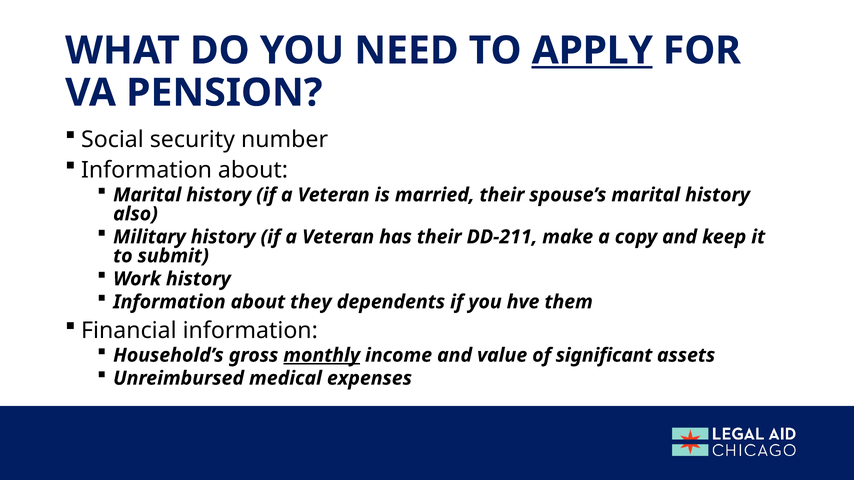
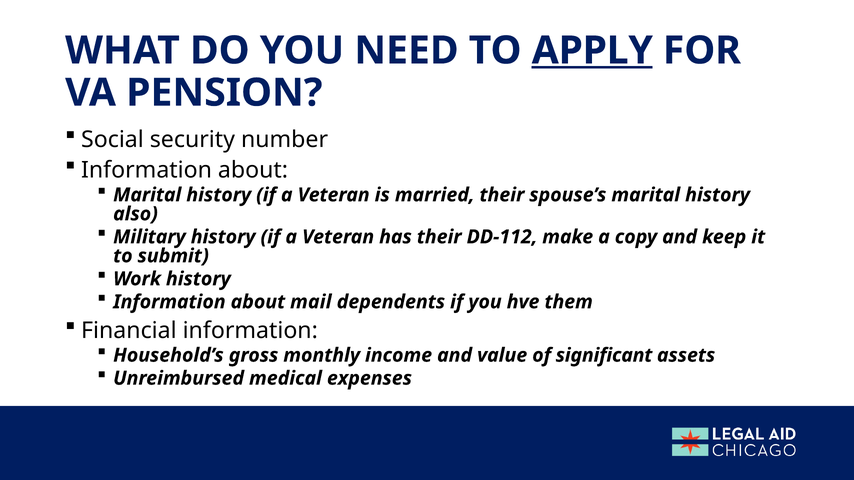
DD-211: DD-211 -> DD-112
they: they -> mail
monthly underline: present -> none
